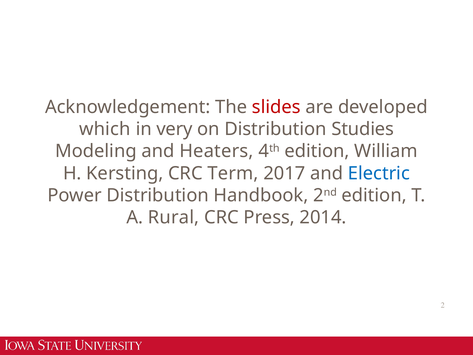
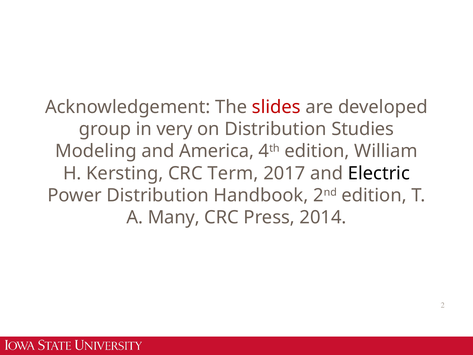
which: which -> group
Heaters: Heaters -> America
Electric colour: blue -> black
Rural: Rural -> Many
